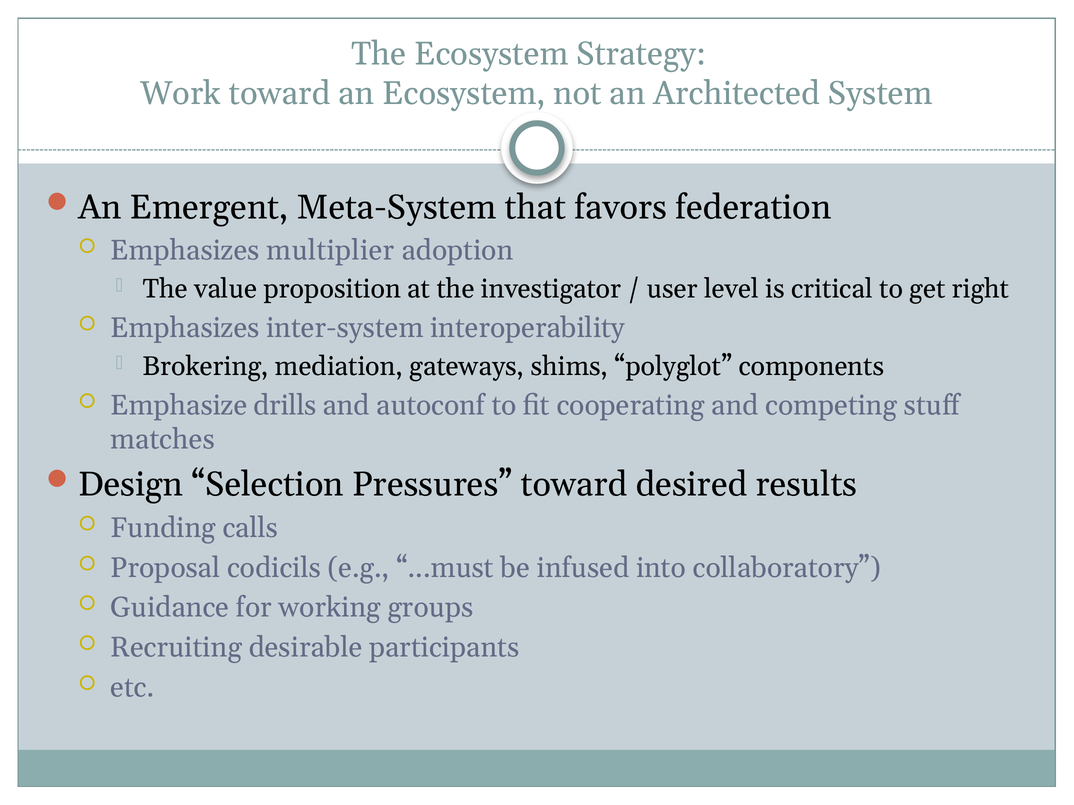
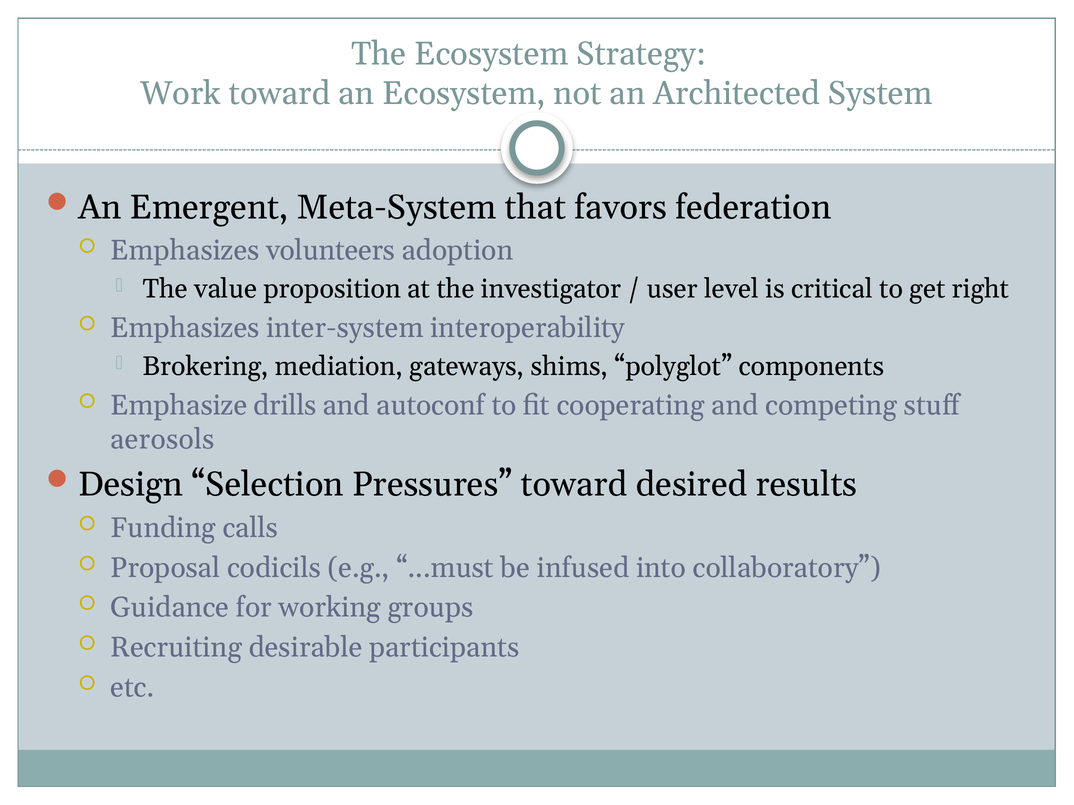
multiplier: multiplier -> volunteers
matches: matches -> aerosols
